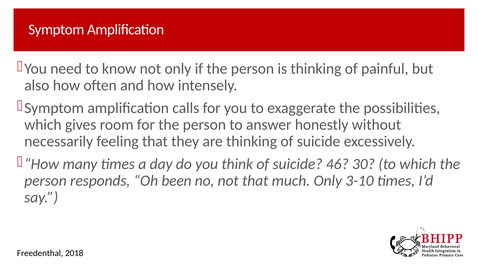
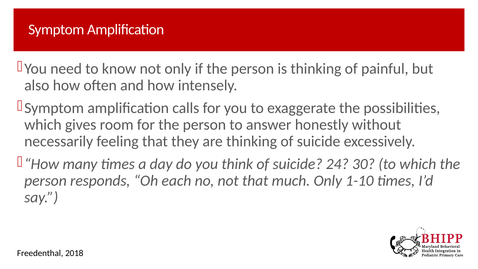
46: 46 -> 24
been: been -> each
3-10: 3-10 -> 1-10
